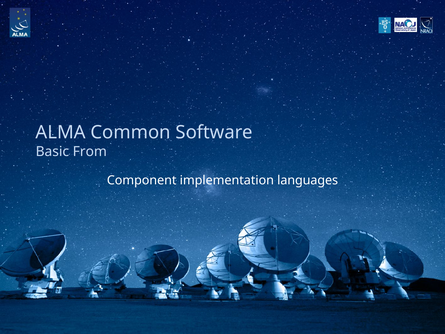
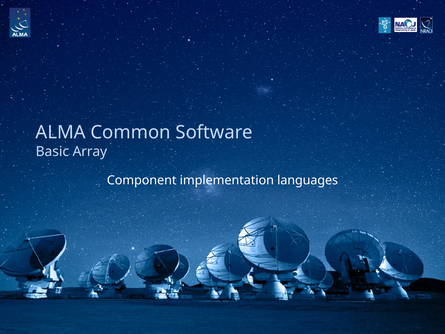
From: From -> Array
